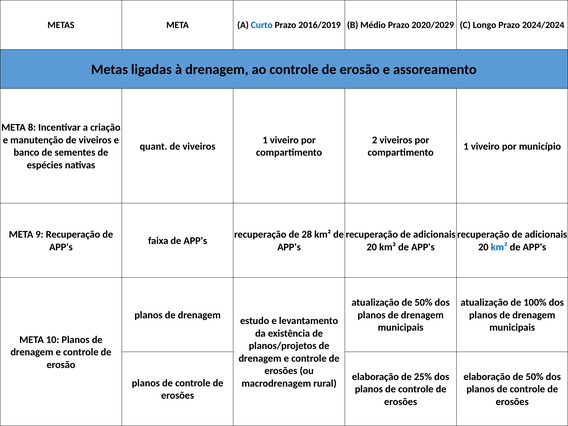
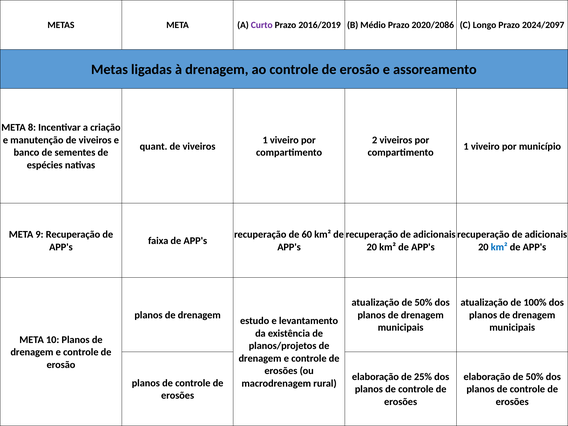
Curto colour: blue -> purple
2020/2029: 2020/2029 -> 2020/2086
2024/2024: 2024/2024 -> 2024/2097
28: 28 -> 60
